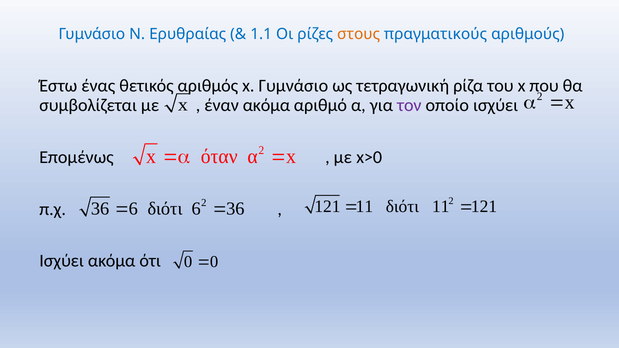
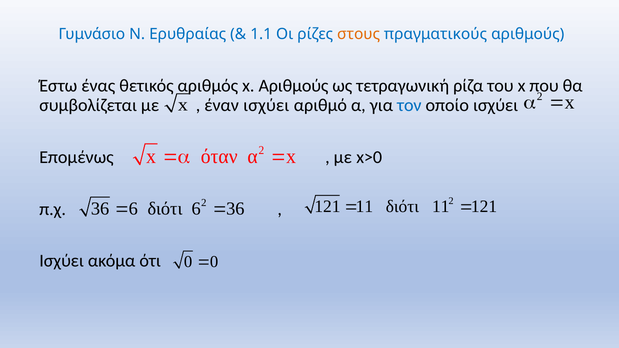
x Γυμνάσιο: Γυμνάσιο -> Αριθμούς
έναν ακόμα: ακόμα -> ισχύει
τον colour: purple -> blue
